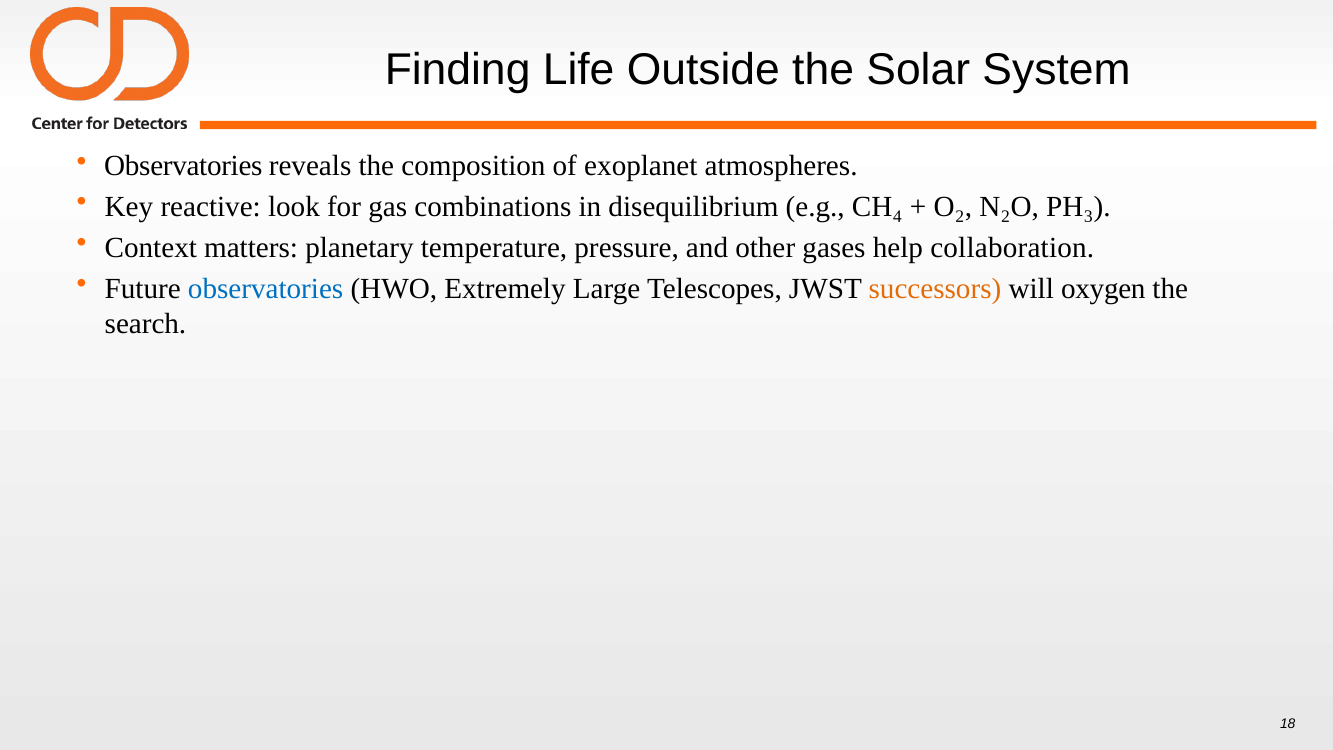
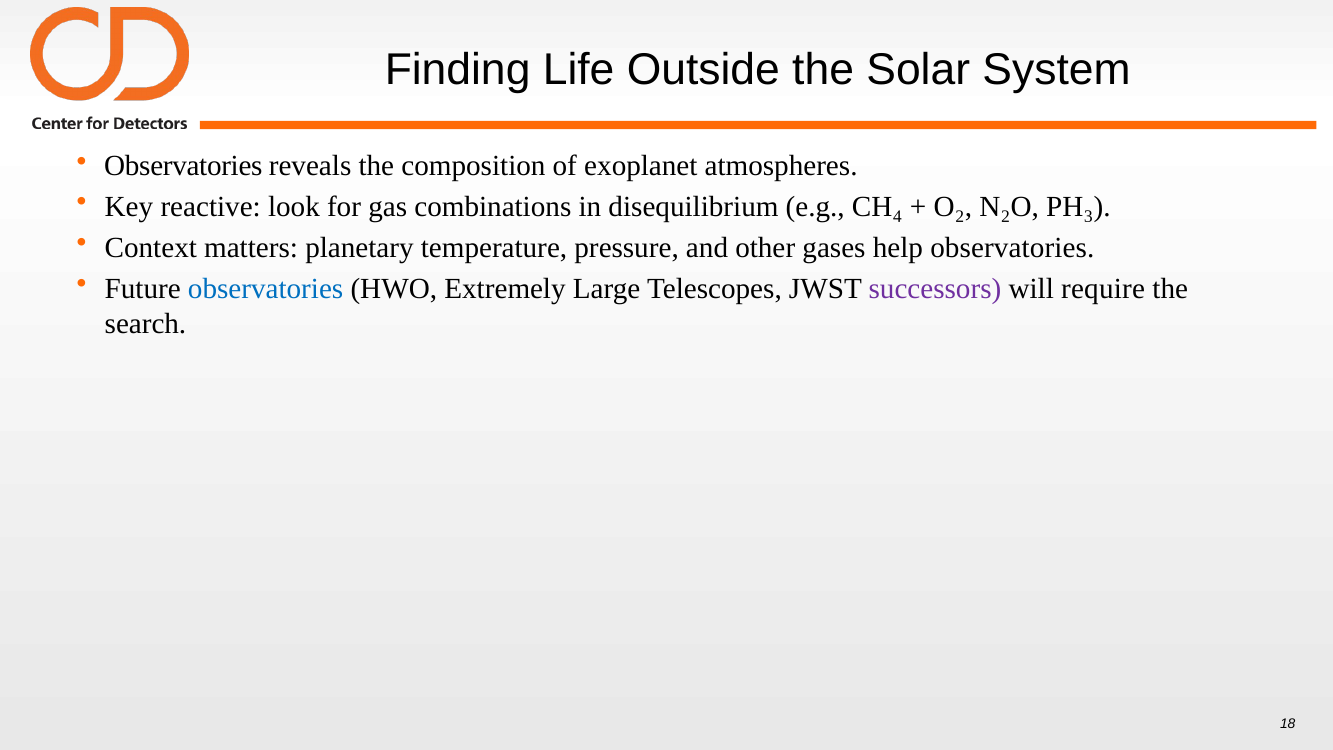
help collaboration: collaboration -> observatories
successors colour: orange -> purple
oxygen: oxygen -> require
